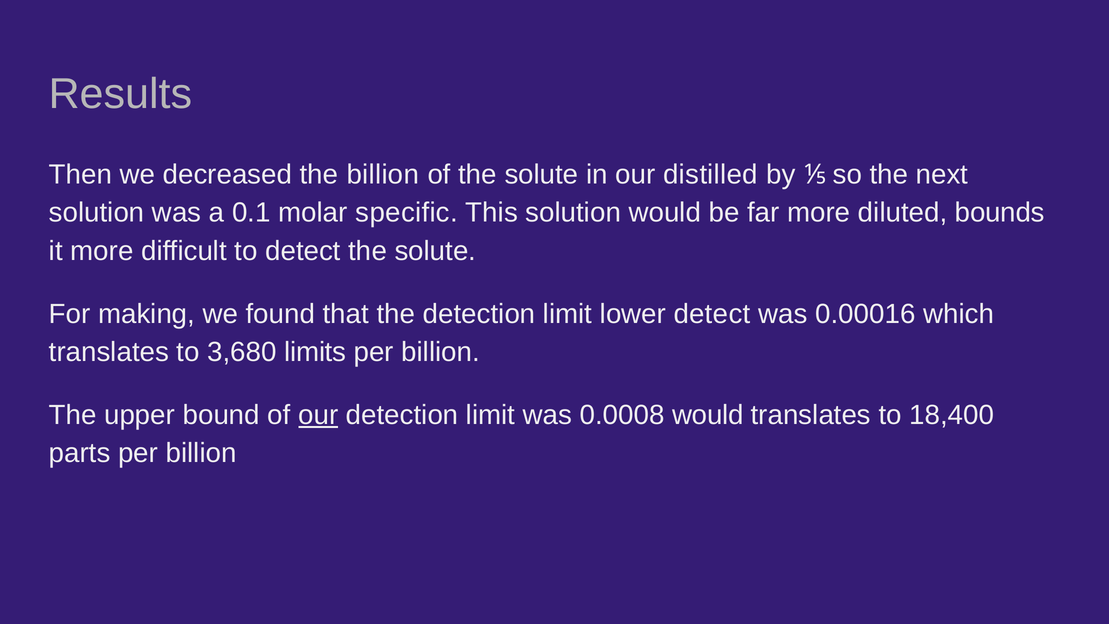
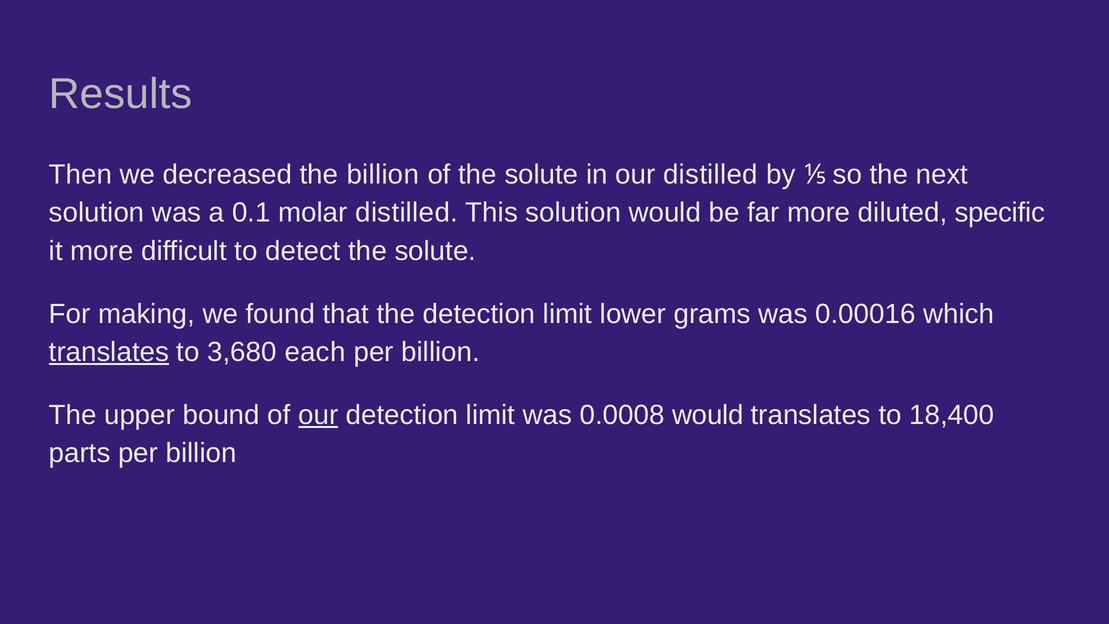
molar specific: specific -> distilled
bounds: bounds -> specific
lower detect: detect -> grams
translates at (109, 352) underline: none -> present
limits: limits -> each
